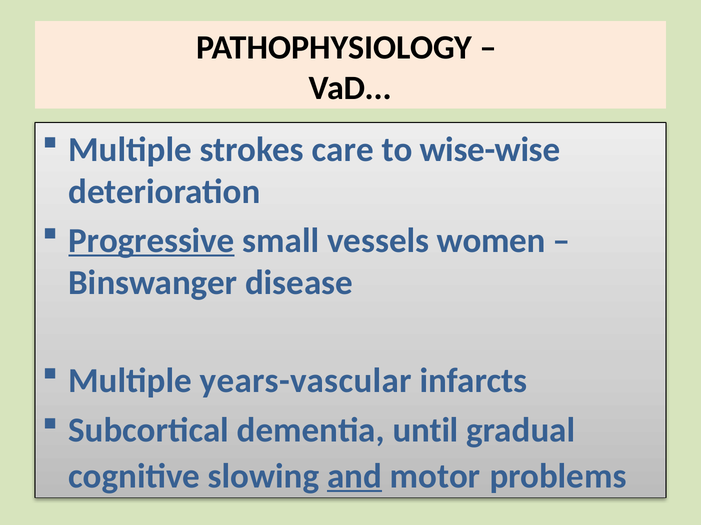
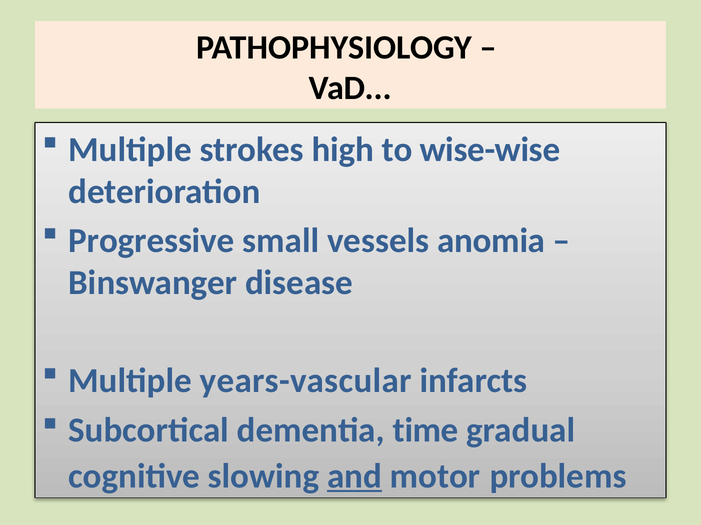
care: care -> high
Progressive underline: present -> none
women: women -> anomia
until: until -> time
